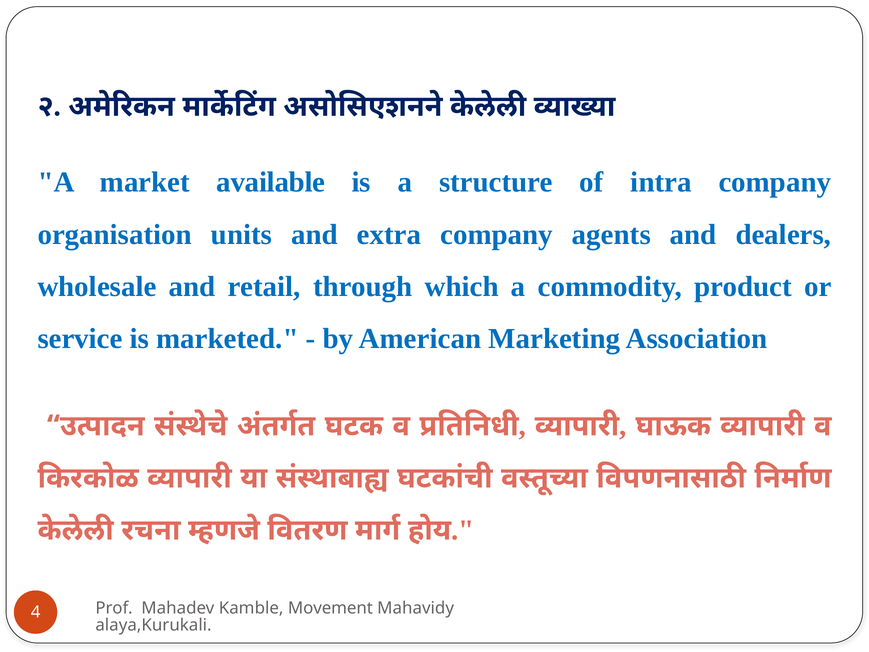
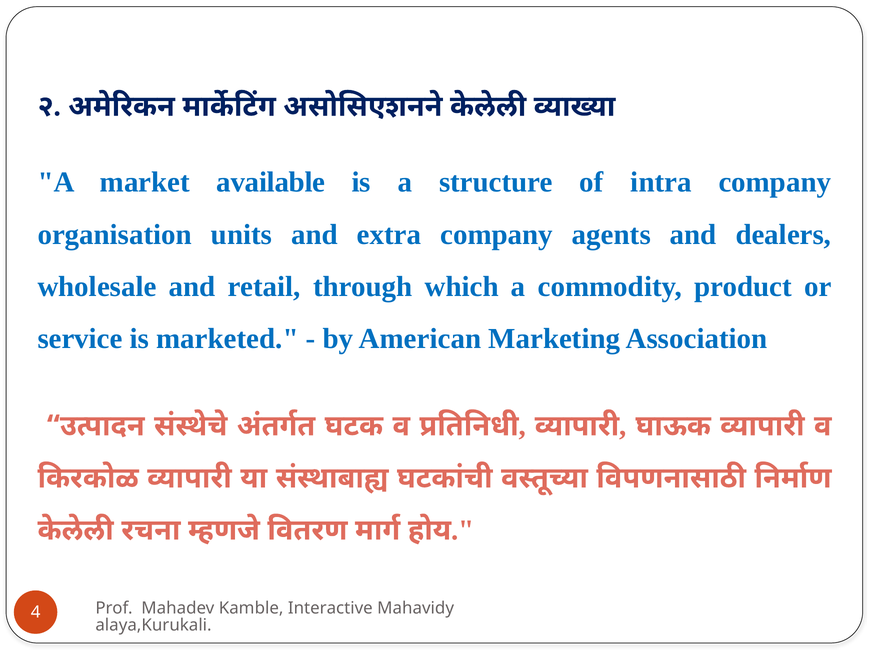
Movement: Movement -> Interactive
